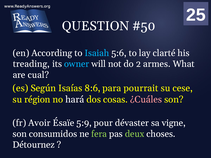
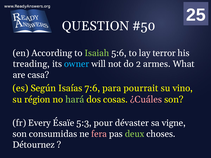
Isaiah colour: light blue -> light green
clarté: clarté -> terror
cual: cual -> casa
8:6: 8:6 -> 7:6
cese: cese -> vino
hará colour: white -> light green
Avoir: Avoir -> Every
5:9: 5:9 -> 5:3
consumidos: consumidos -> consumidas
fera colour: light green -> pink
